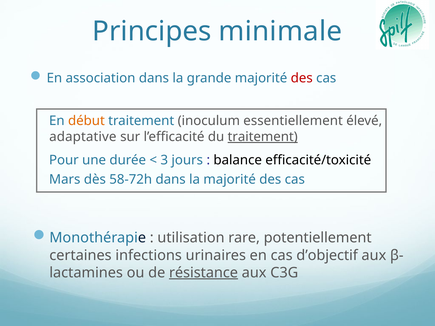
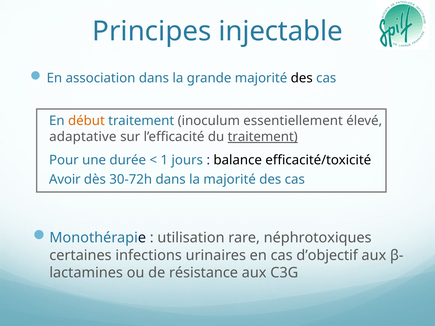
minimale: minimale -> injectable
des at (302, 78) colour: red -> black
3: 3 -> 1
Mars: Mars -> Avoir
58-72h: 58-72h -> 30-72h
potentiellement: potentiellement -> néphrotoxiques
résistance underline: present -> none
